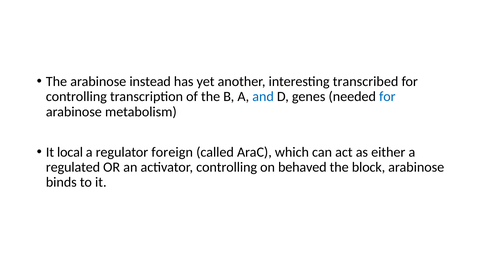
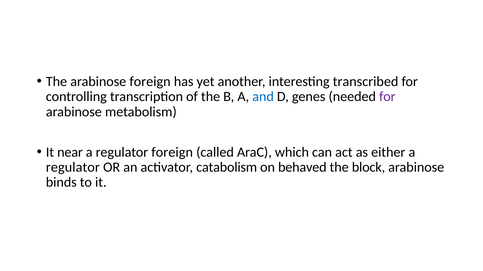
arabinose instead: instead -> foreign
for at (387, 97) colour: blue -> purple
local: local -> near
regulated at (73, 168): regulated -> regulator
activator controlling: controlling -> catabolism
